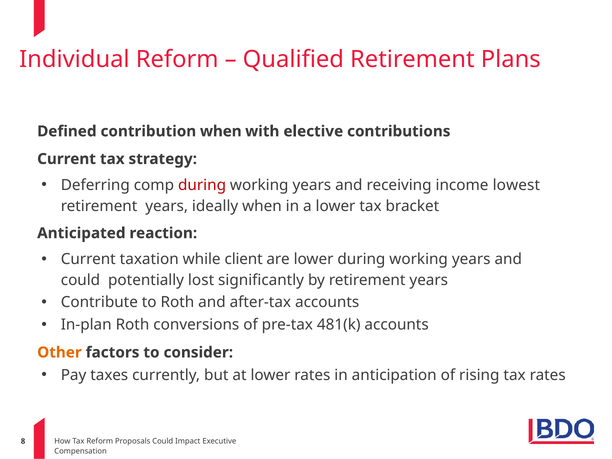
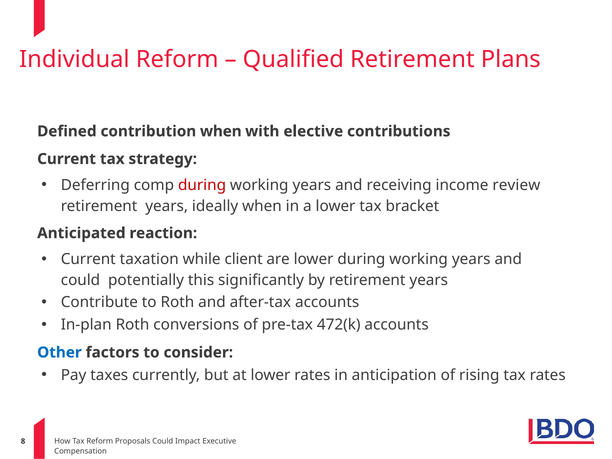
lowest: lowest -> review
lost: lost -> this
481(k: 481(k -> 472(k
Other colour: orange -> blue
